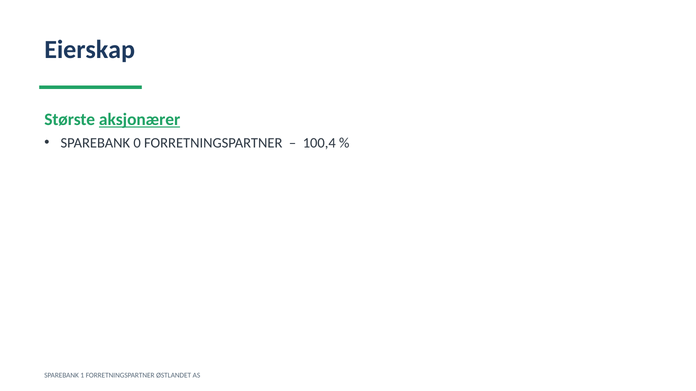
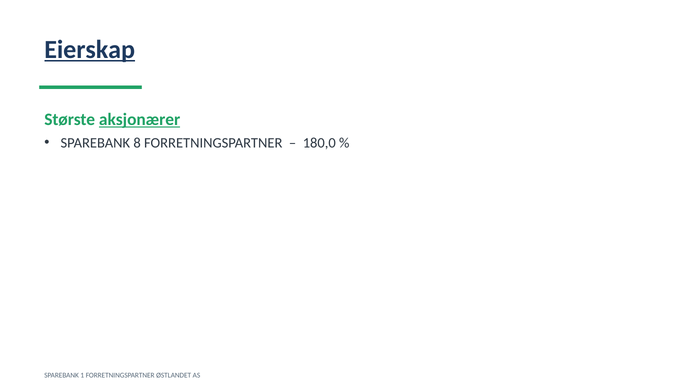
Eierskap underline: none -> present
0: 0 -> 8
100,4: 100,4 -> 180,0
